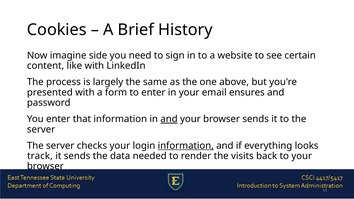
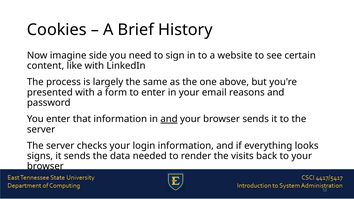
ensures: ensures -> reasons
information at (186, 146) underline: present -> none
track: track -> signs
